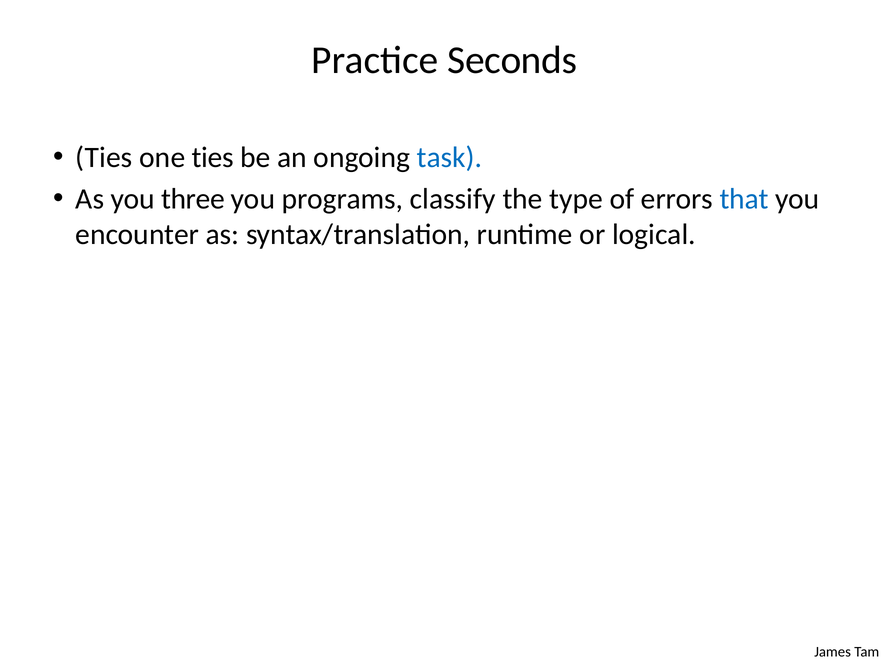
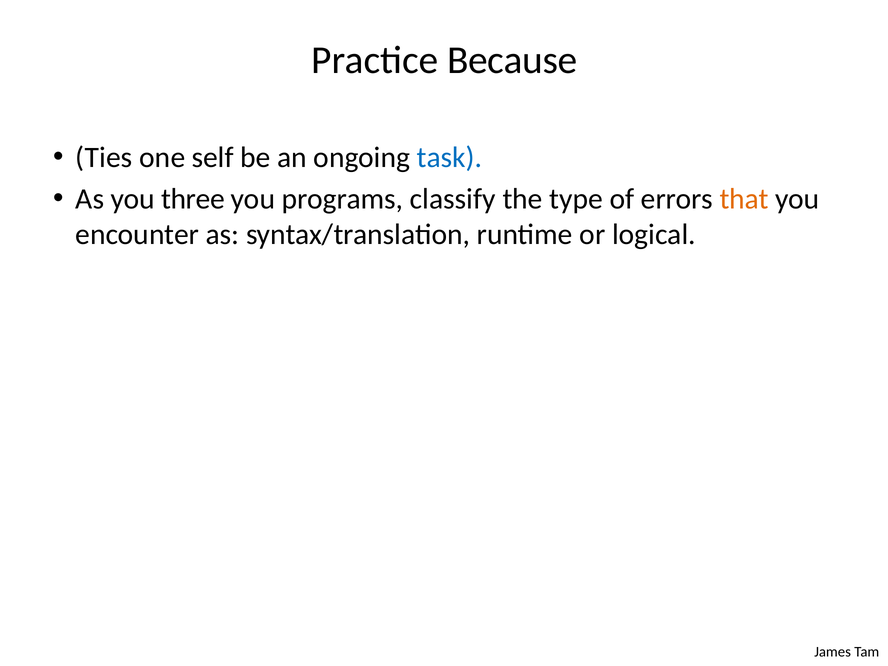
Seconds: Seconds -> Because
one ties: ties -> self
that colour: blue -> orange
